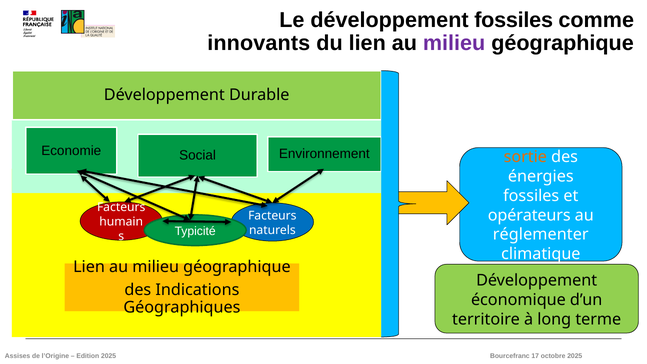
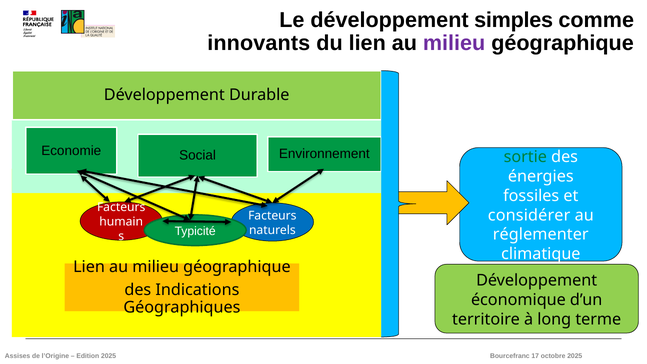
développement fossiles: fossiles -> simples
sortie colour: orange -> green
opérateurs: opérateurs -> considérer
